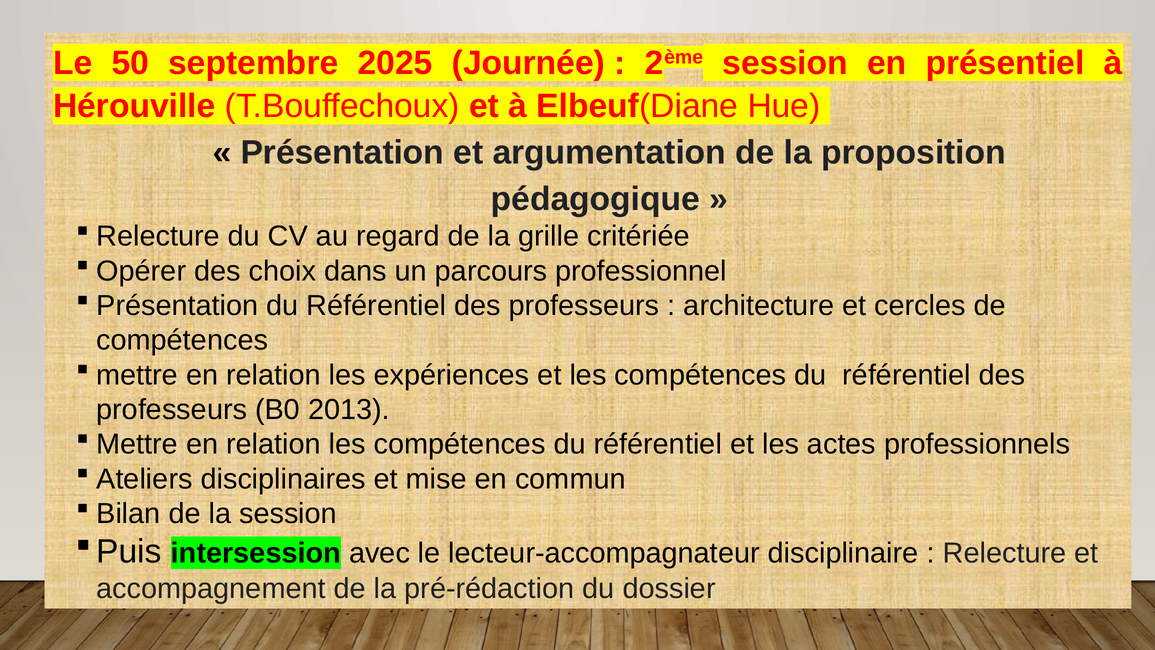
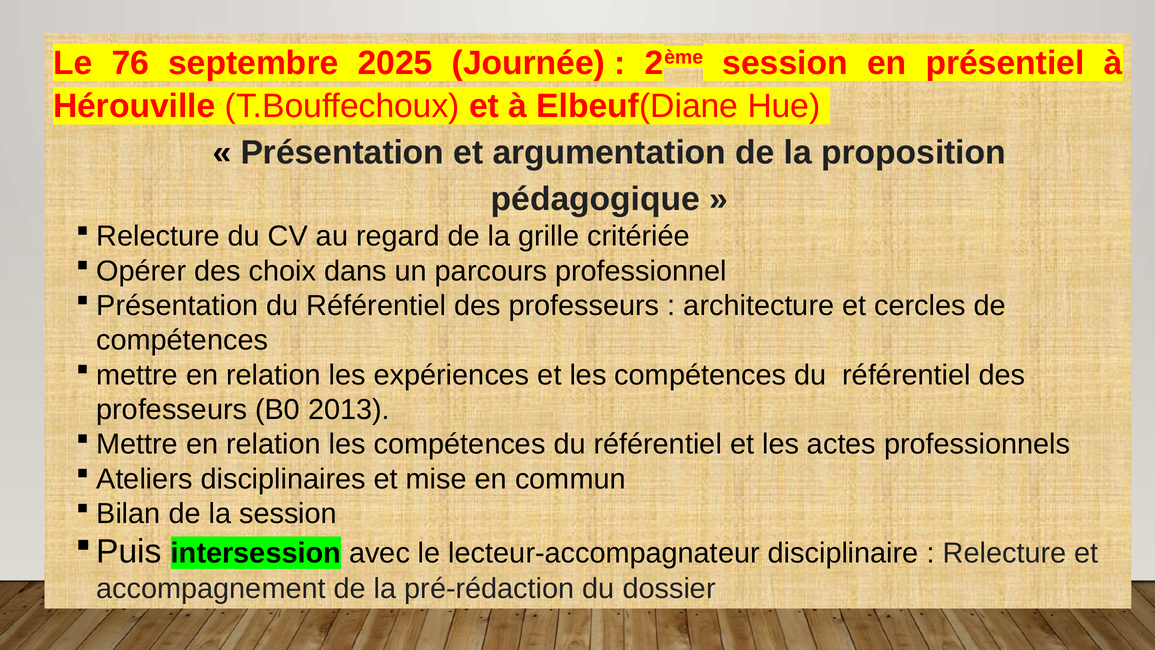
50: 50 -> 76
